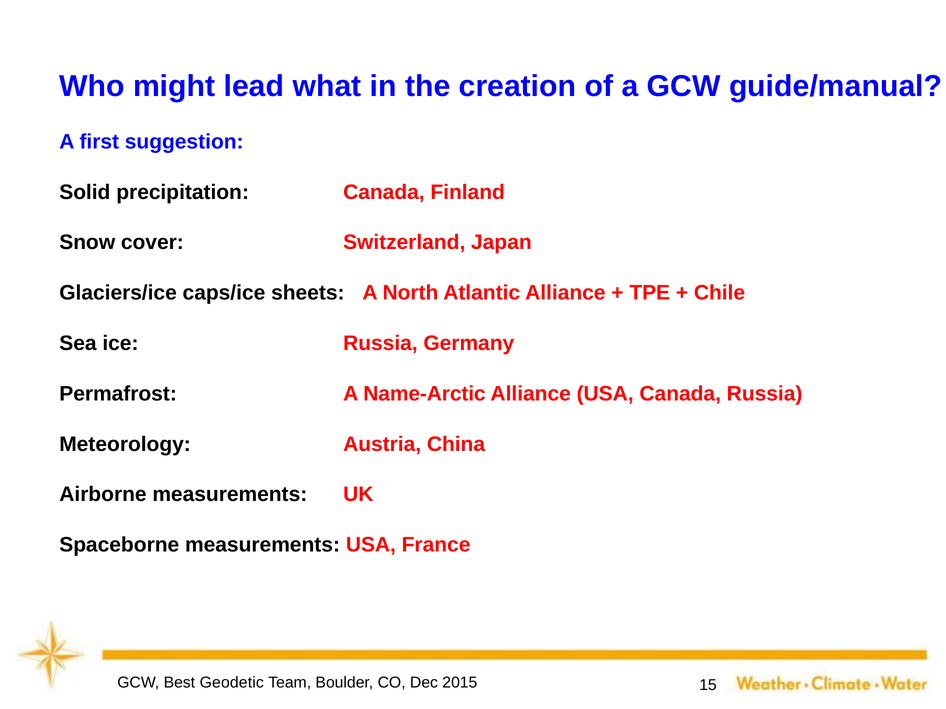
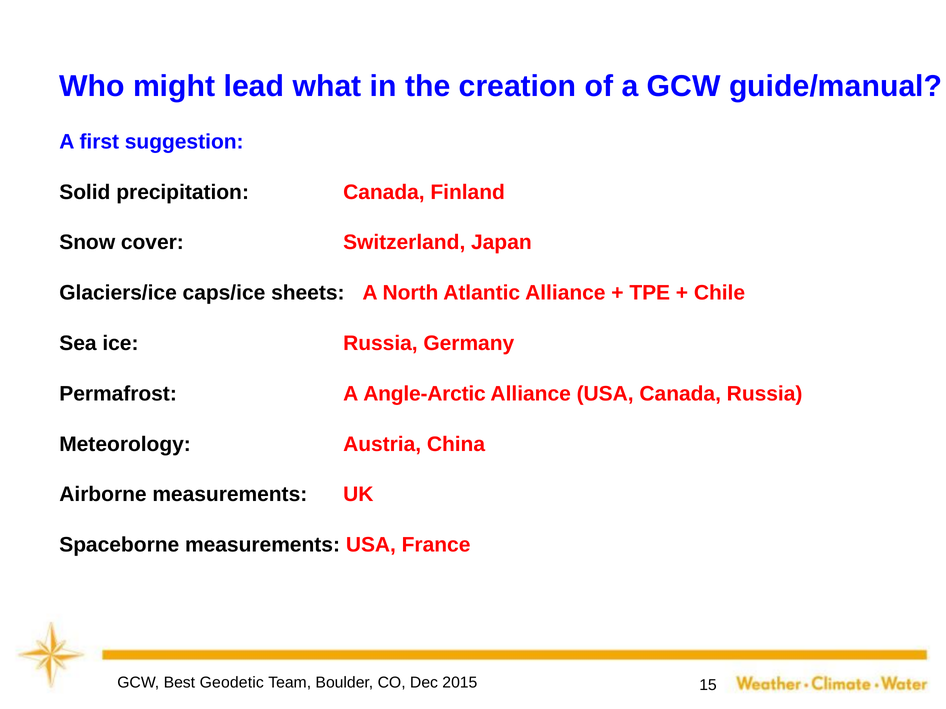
Name-Arctic: Name-Arctic -> Angle-Arctic
